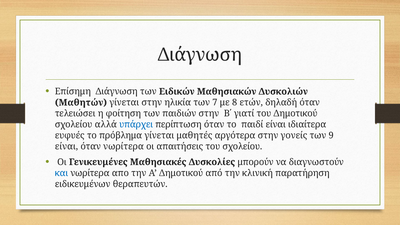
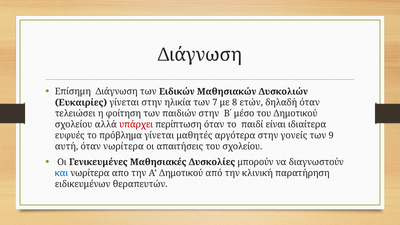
Μαθητών: Μαθητών -> Ευκαιρίες
γιατί: γιατί -> μέσο
υπάρχει colour: blue -> red
είναι at (66, 147): είναι -> αυτή
